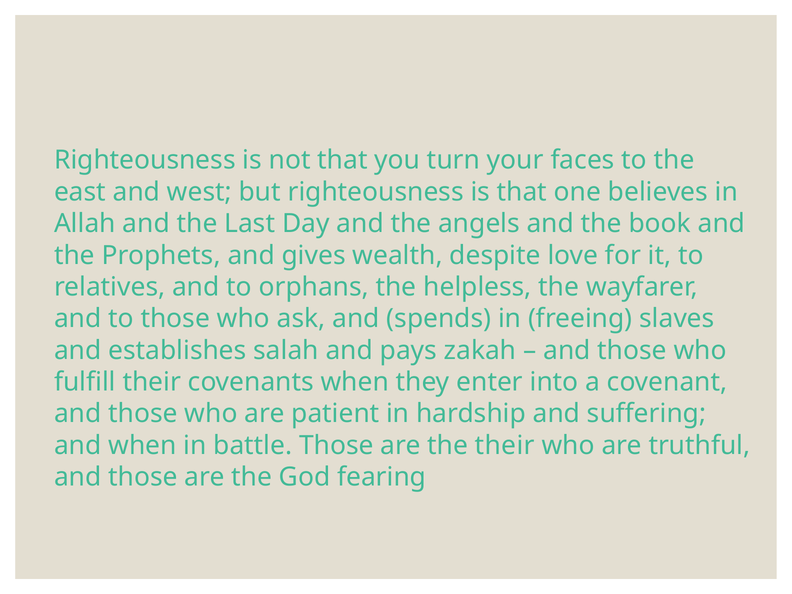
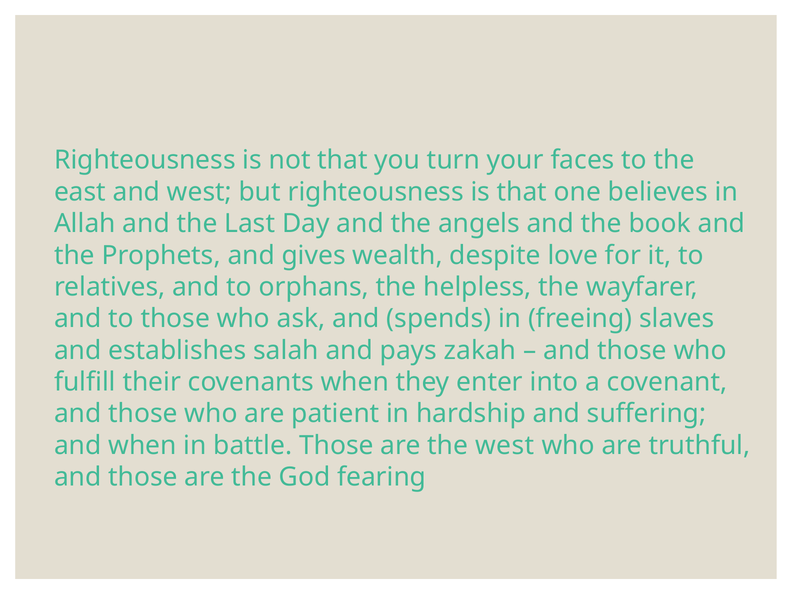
the their: their -> west
